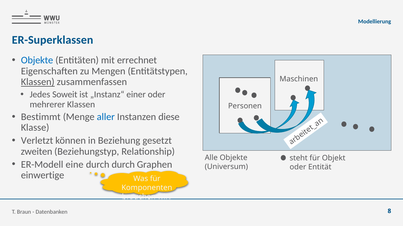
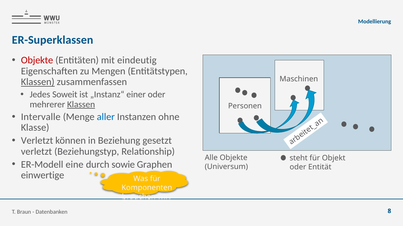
Objekte at (37, 60) colour: blue -> red
errechnet: errechnet -> eindeutig
Klassen at (81, 105) underline: none -> present
Bestimmt: Bestimmt -> Intervalle
diese: diese -> ohne
zweiten at (37, 152): zweiten -> verletzt
durch durch: durch -> sowie
